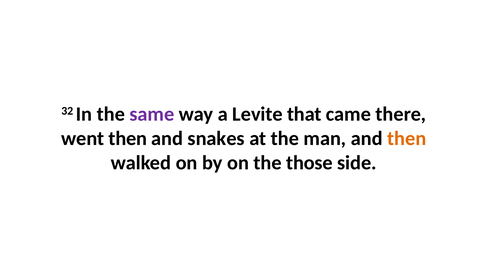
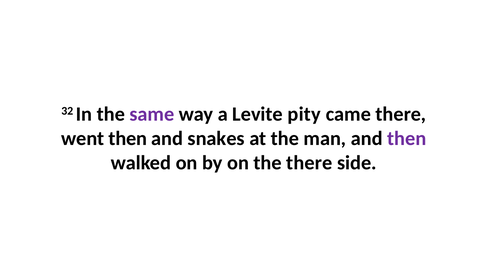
that: that -> pity
then at (407, 139) colour: orange -> purple
the those: those -> there
